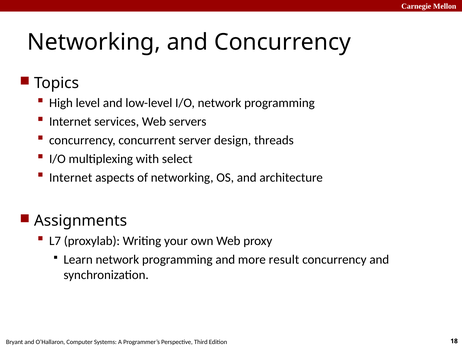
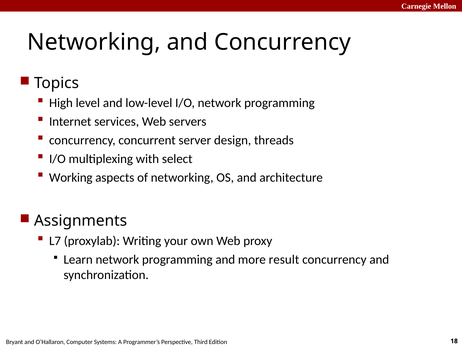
Internet at (71, 177): Internet -> Working
